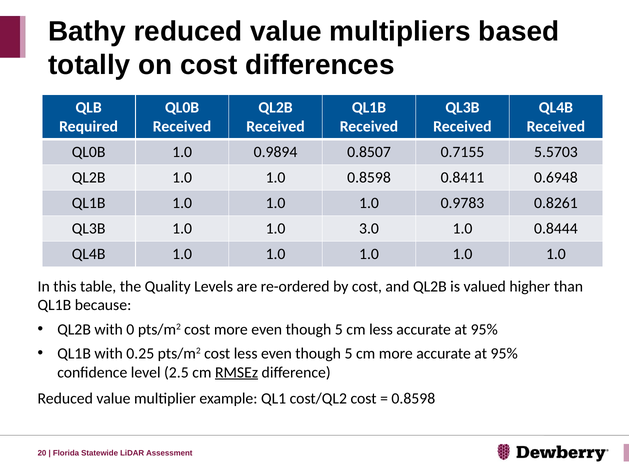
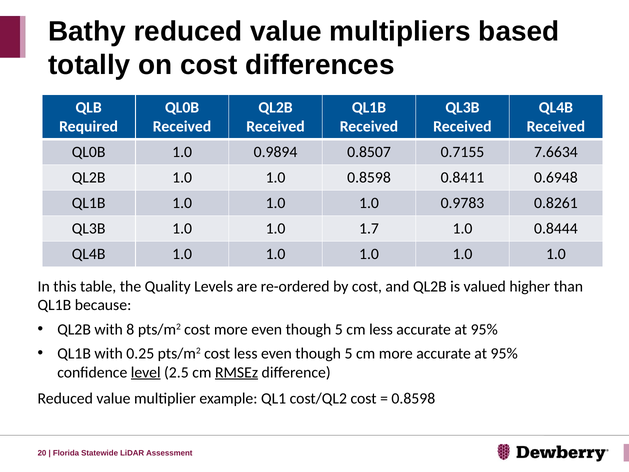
5.5703: 5.5703 -> 7.6634
3.0: 3.0 -> 1.7
0: 0 -> 8
level underline: none -> present
